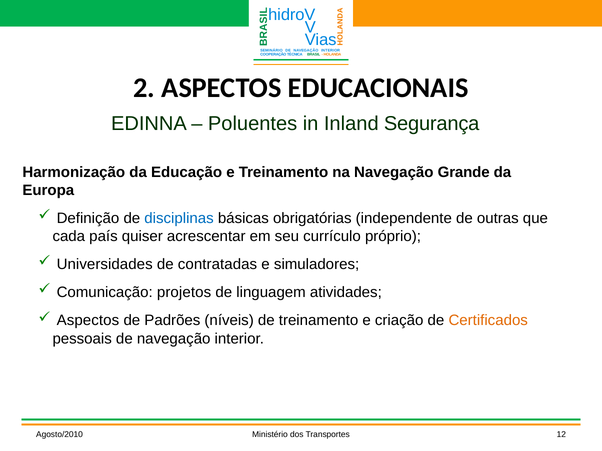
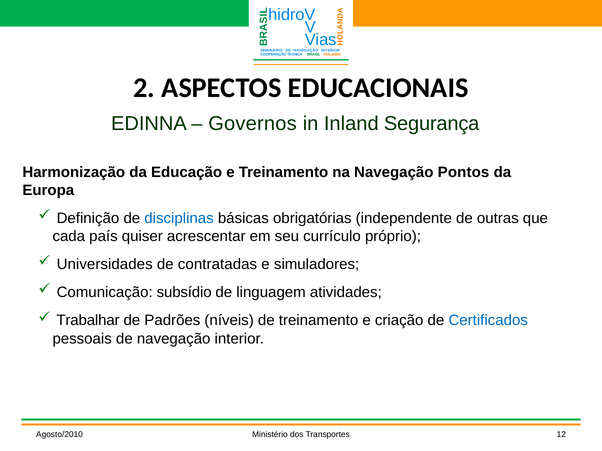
Poluentes: Poluentes -> Governos
Grande: Grande -> Pontos
projetos: projetos -> subsídio
Aspectos at (88, 321): Aspectos -> Trabalhar
Certificados colour: orange -> blue
